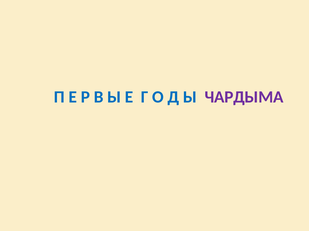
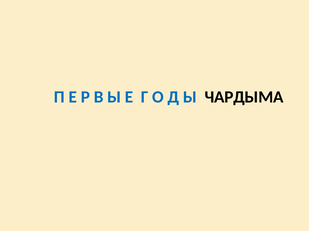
ЧАРДЫМА colour: purple -> black
